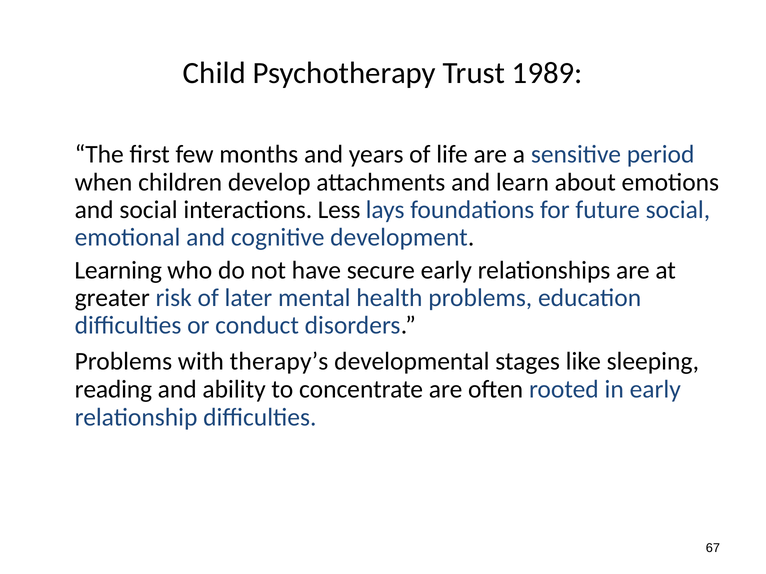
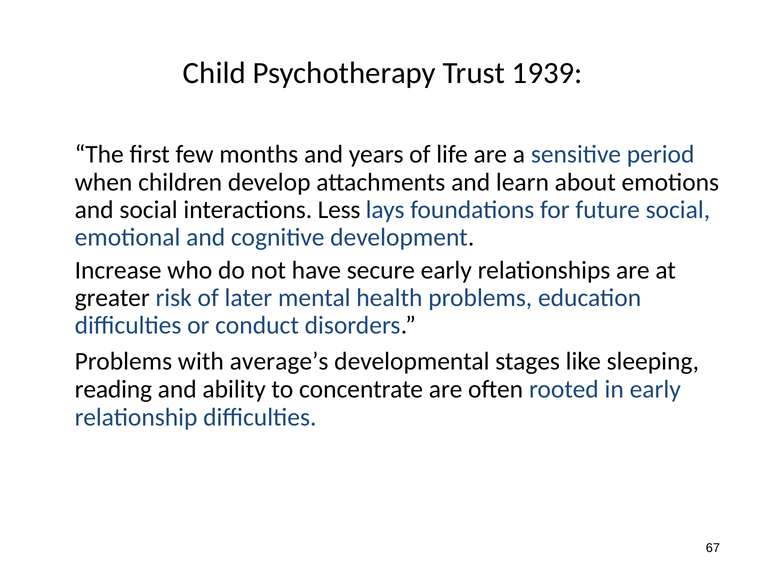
1989: 1989 -> 1939
Learning: Learning -> Increase
therapy’s: therapy’s -> average’s
